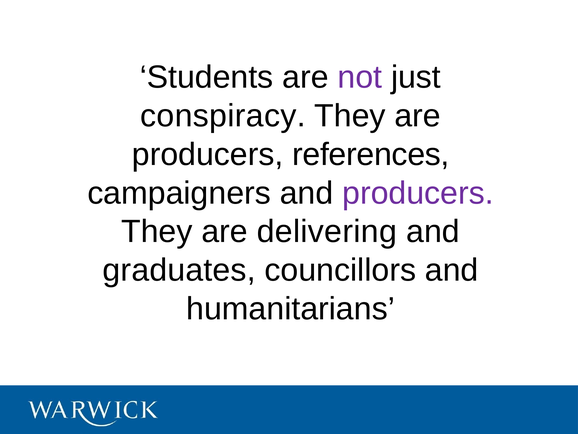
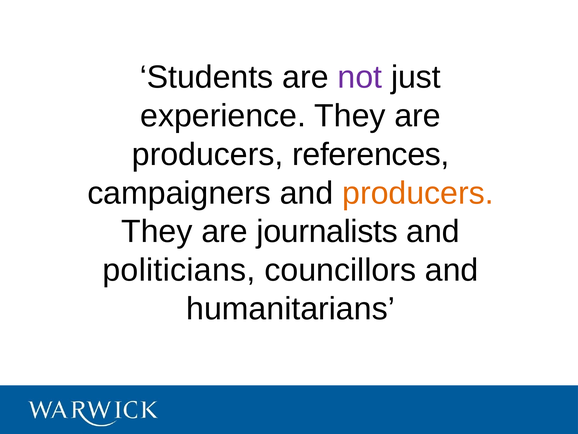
conspiracy: conspiracy -> experience
producers at (418, 193) colour: purple -> orange
delivering: delivering -> journalists
graduates: graduates -> politicians
